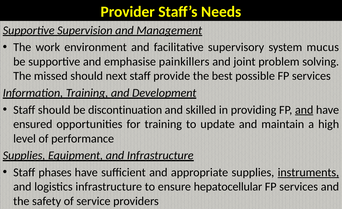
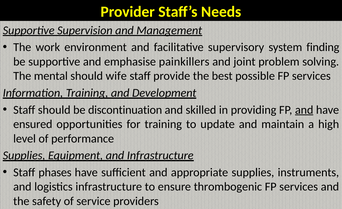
mucus: mucus -> finding
missed: missed -> mental
next: next -> wife
instruments underline: present -> none
hepatocellular: hepatocellular -> thrombogenic
